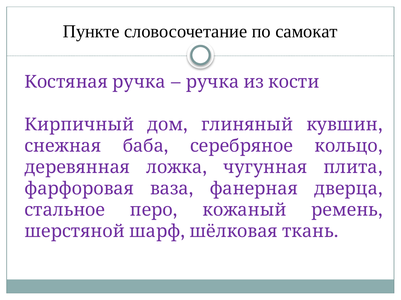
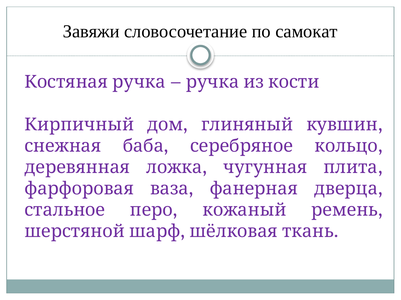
Пункте: Пункте -> Завяжи
